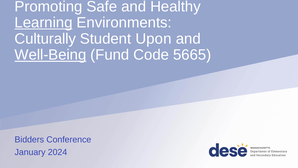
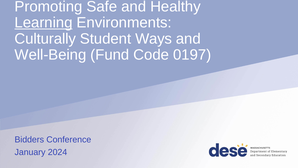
Upon: Upon -> Ways
Well-Being underline: present -> none
5665: 5665 -> 0197
